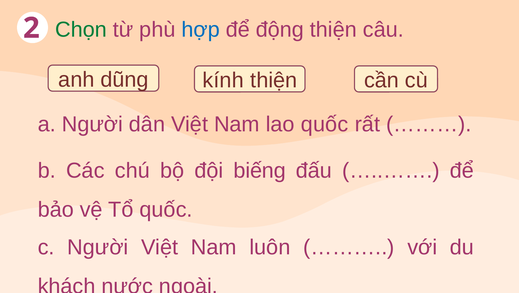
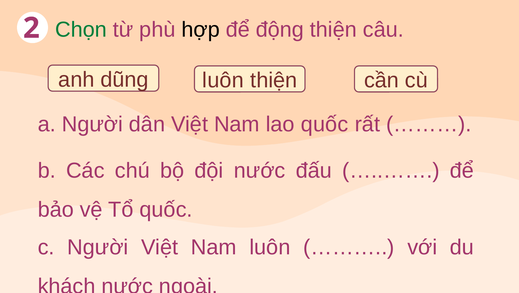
hợp colour: blue -> black
dũng kính: kính -> luôn
đội biếng: biếng -> nước
